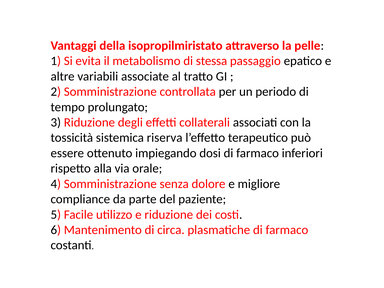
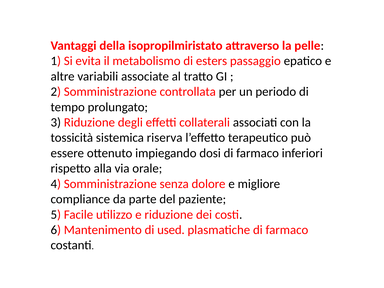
stessa: stessa -> esters
circa: circa -> used
